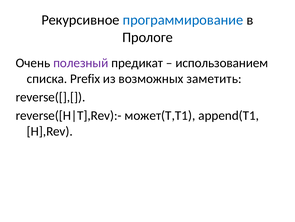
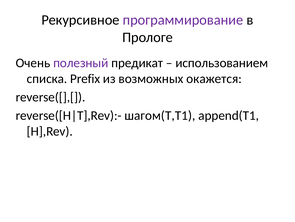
программирование colour: blue -> purple
заметить: заметить -> окажется
может(T,T1: может(T,T1 -> шагом(T,T1
